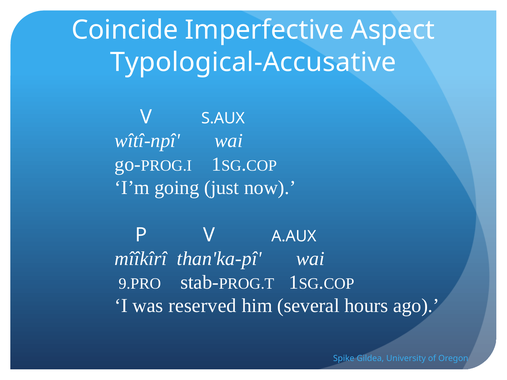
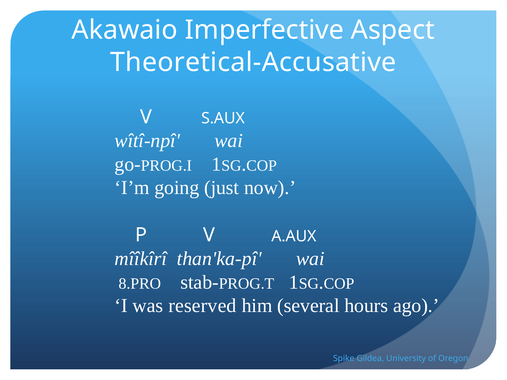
Coincide: Coincide -> Akawaio
Typological-Accusative: Typological-Accusative -> Theoretical-Accusative
9.PRO: 9.PRO -> 8.PRO
